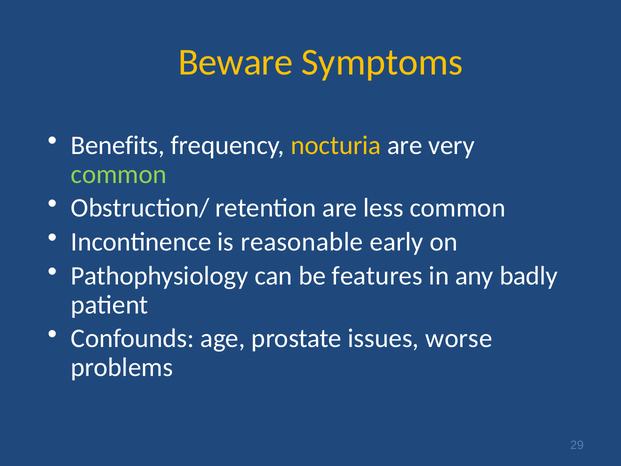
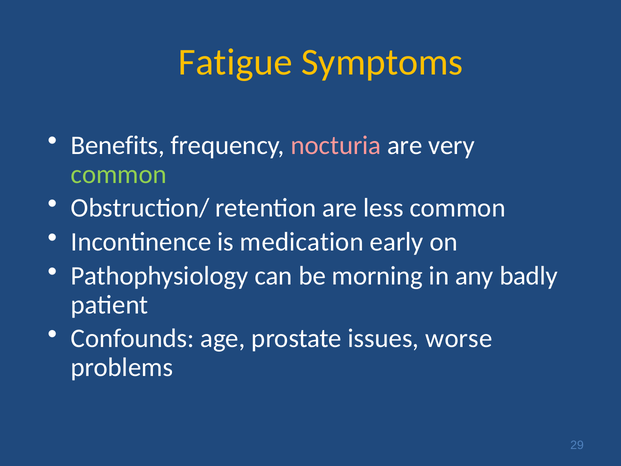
Beware: Beware -> Fatigue
nocturia colour: yellow -> pink
reasonable: reasonable -> medication
features: features -> morning
